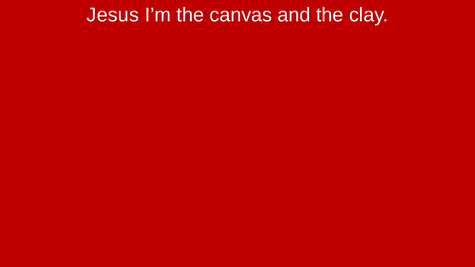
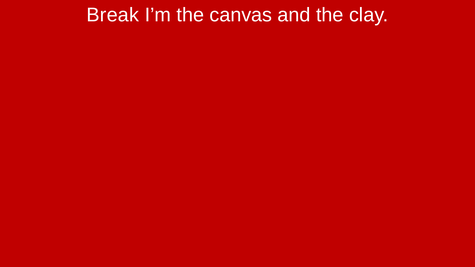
Jesus: Jesus -> Break
